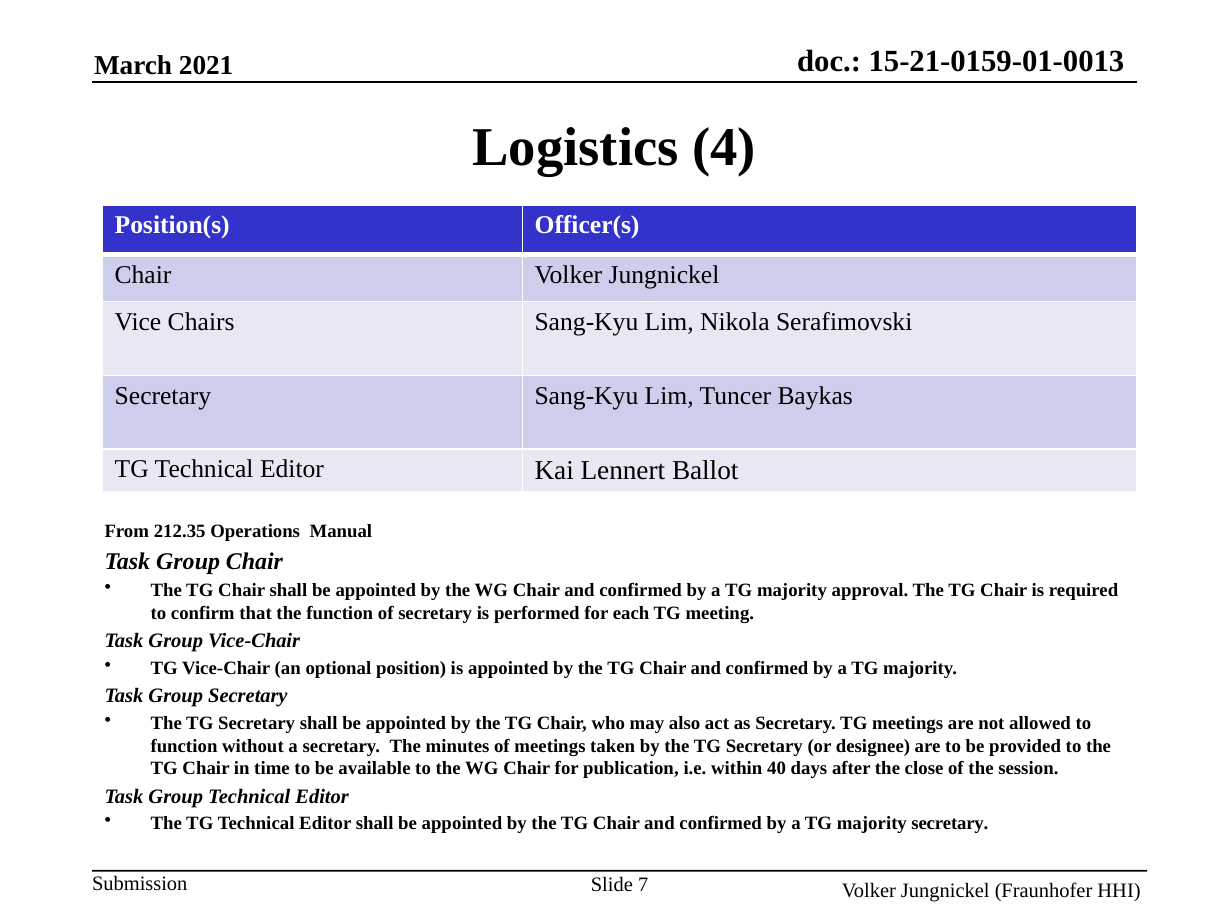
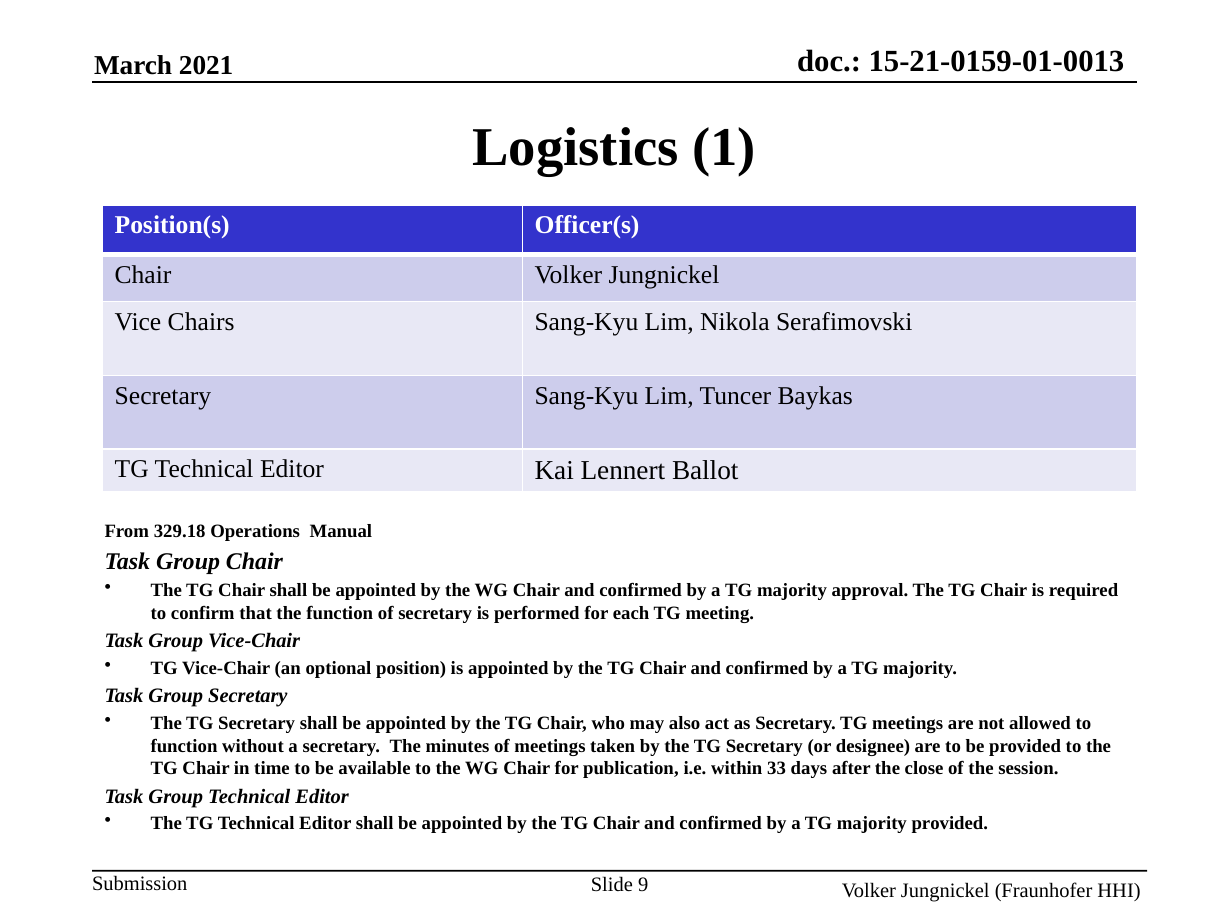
4: 4 -> 1
212.35: 212.35 -> 329.18
40: 40 -> 33
majority secretary: secretary -> provided
7: 7 -> 9
